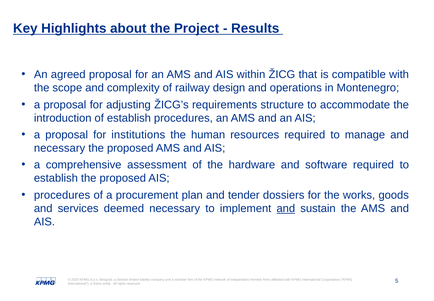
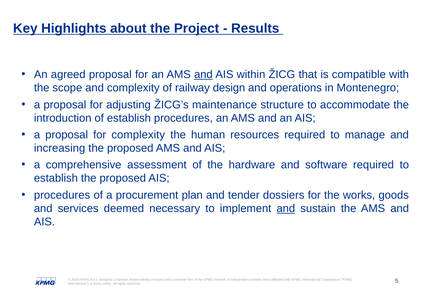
and at (203, 74) underline: none -> present
requirements: requirements -> maintenance
for institutions: institutions -> complexity
necessary at (60, 148): necessary -> increasing
